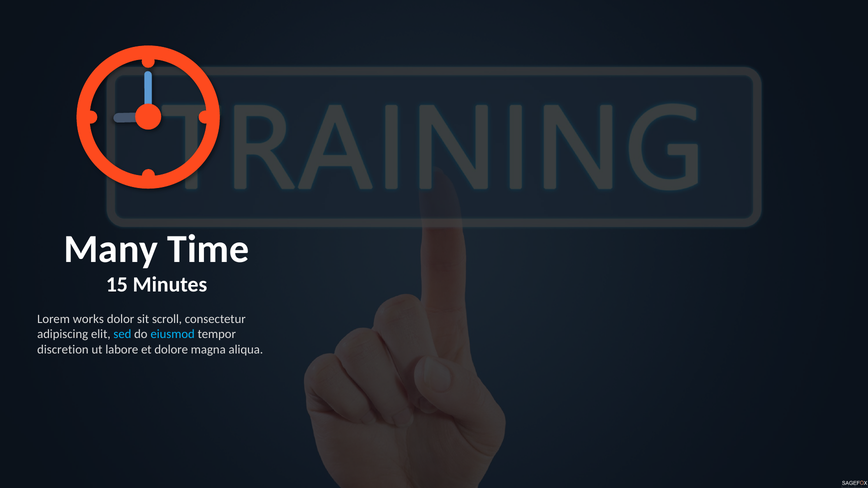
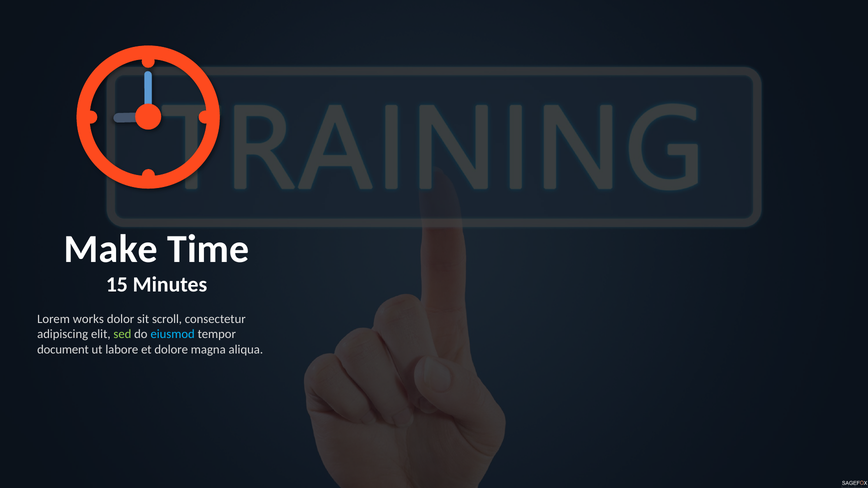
Many: Many -> Make
sed colour: light blue -> light green
discretion: discretion -> document
